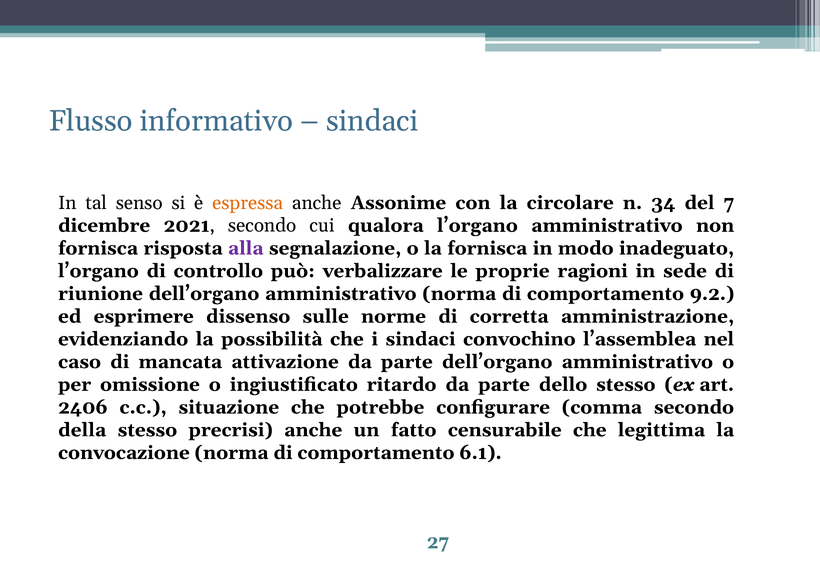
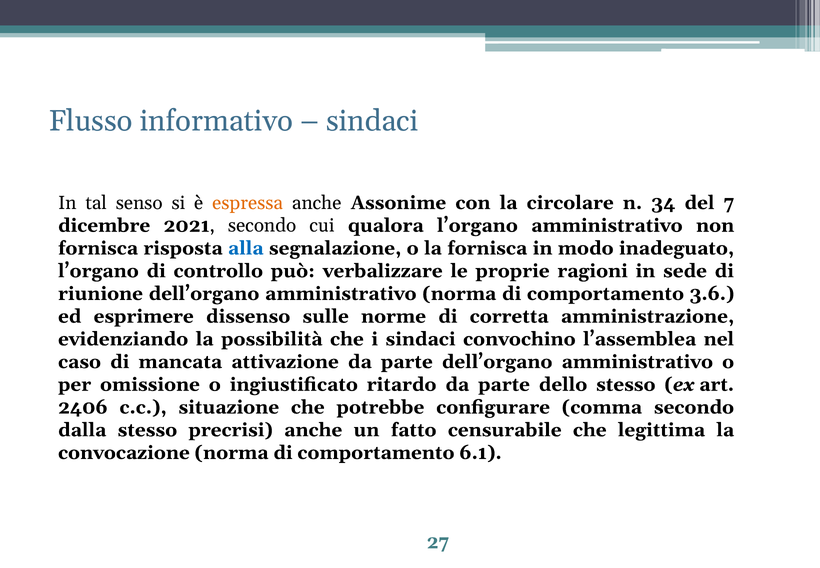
alla colour: purple -> blue
9.2: 9.2 -> 3.6
della: della -> dalla
